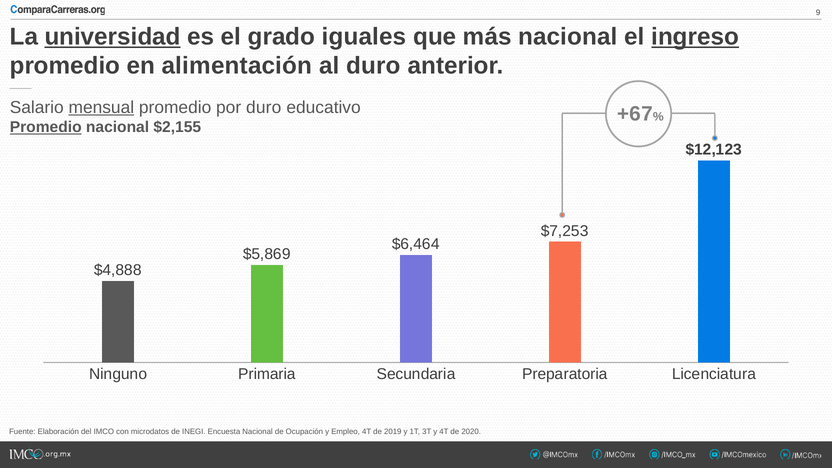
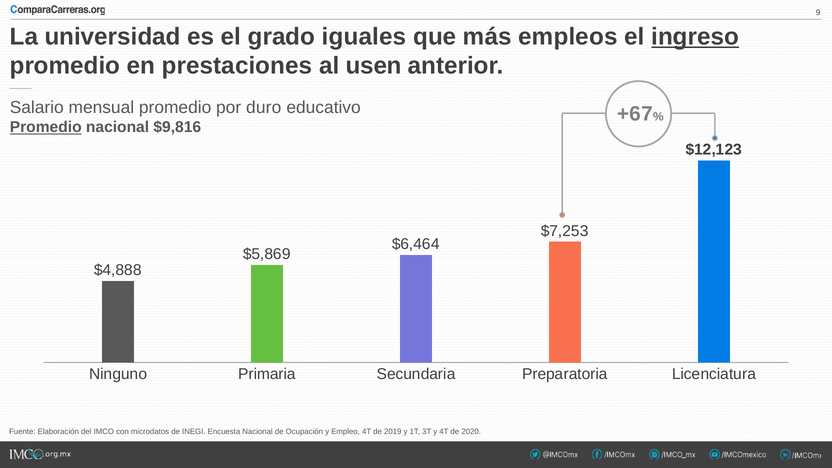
universidad underline: present -> none
más nacional: nacional -> empleos
alimentación: alimentación -> prestaciones
al duro: duro -> usen
mensual underline: present -> none
$2,155: $2,155 -> $9,816
